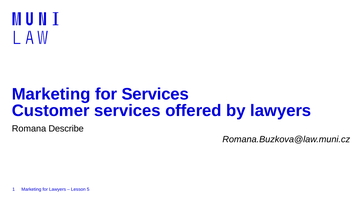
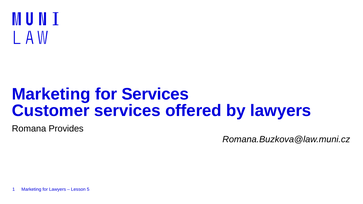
Describe: Describe -> Provides
